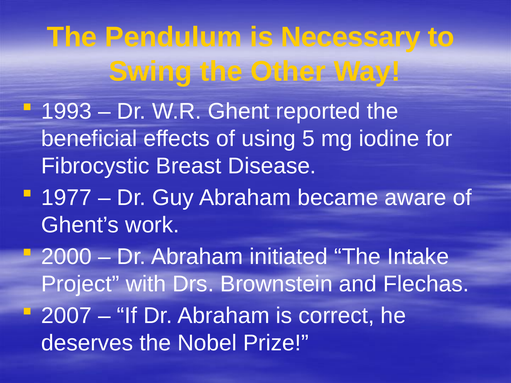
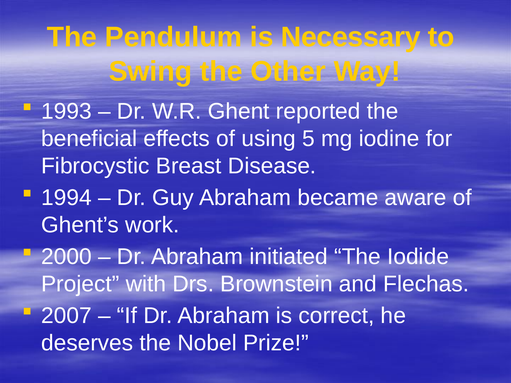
1977: 1977 -> 1994
Intake: Intake -> Iodide
